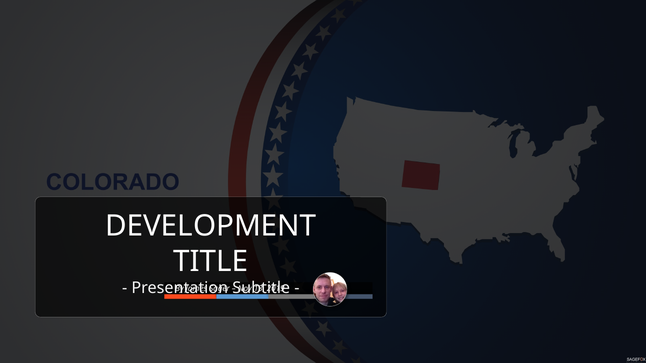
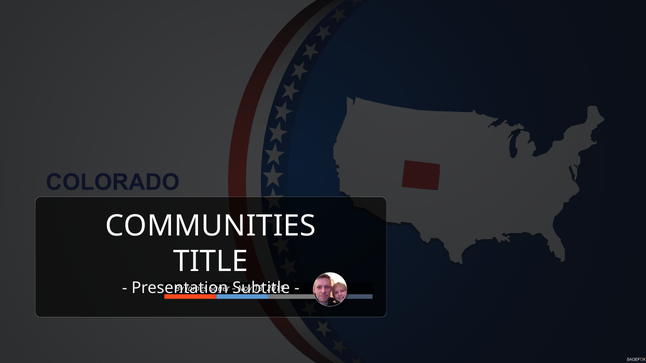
DEVELOPMENT: DEVELOPMENT -> COMMUNITIES
